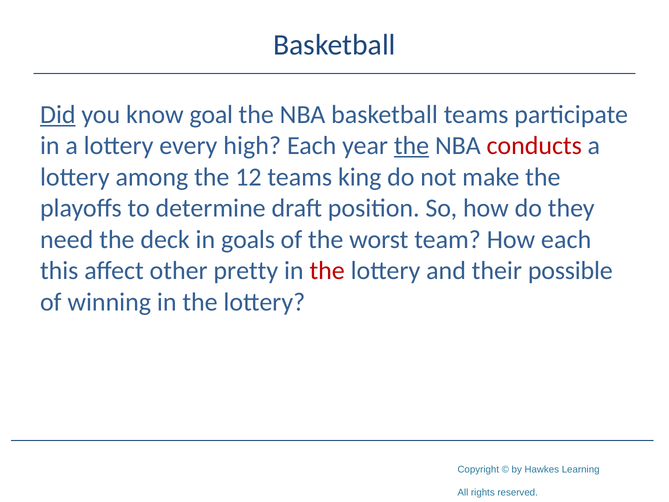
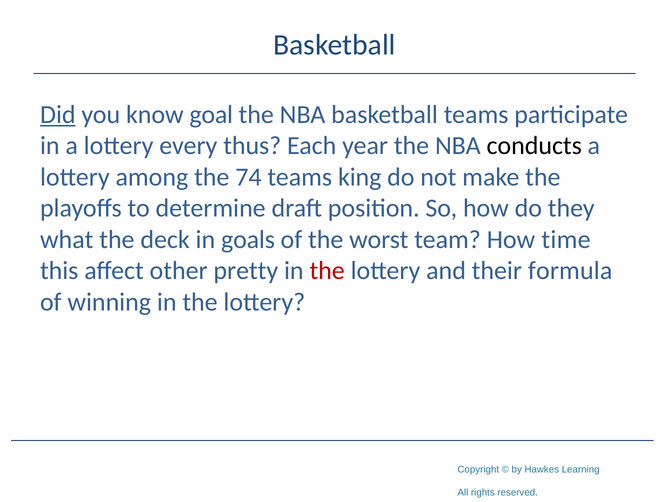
high: high -> thus
the at (412, 146) underline: present -> none
conducts colour: red -> black
12: 12 -> 74
need: need -> what
How each: each -> time
possible: possible -> formula
